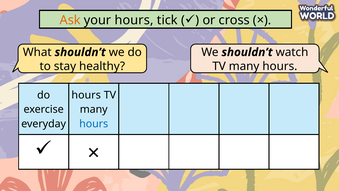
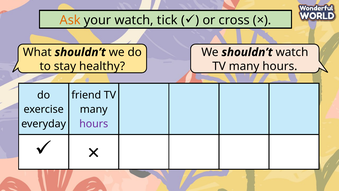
your hours: hours -> watch
hours at (86, 95): hours -> friend
hours at (94, 124) colour: blue -> purple
